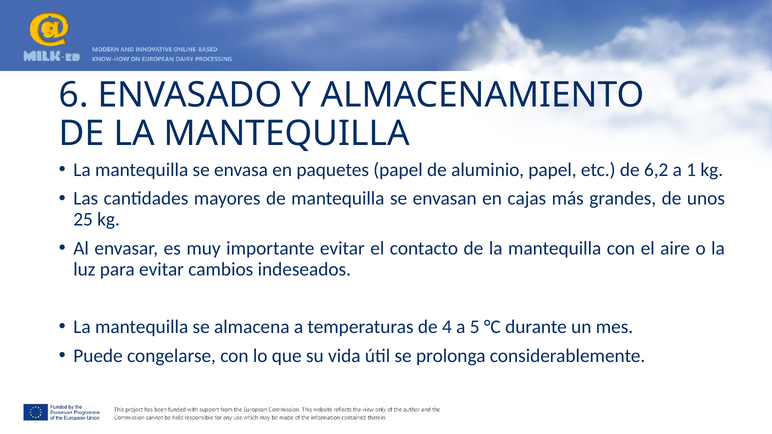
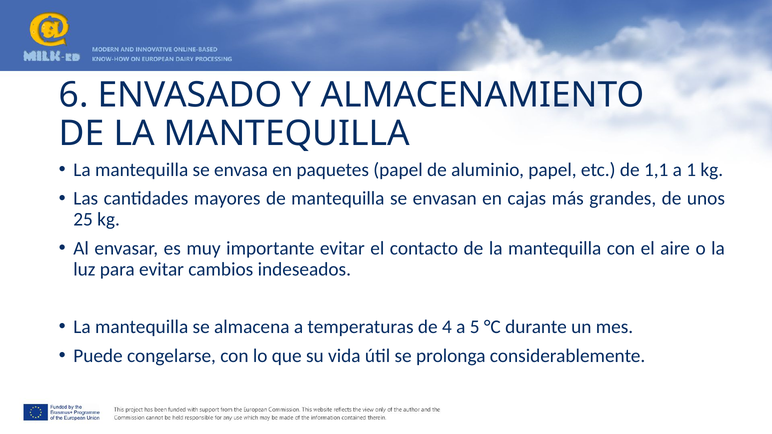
6,2: 6,2 -> 1,1
